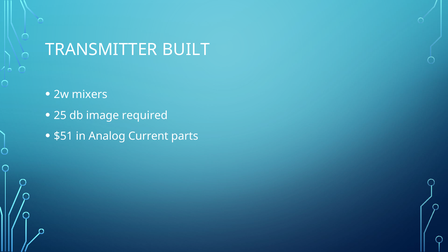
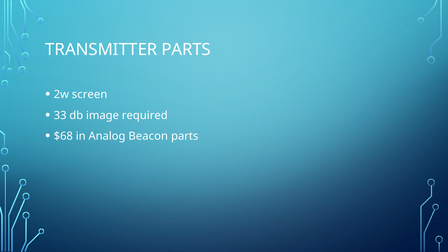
TRANSMITTER BUILT: BUILT -> PARTS
mixers: mixers -> screen
25: 25 -> 33
$51: $51 -> $68
Current: Current -> Beacon
